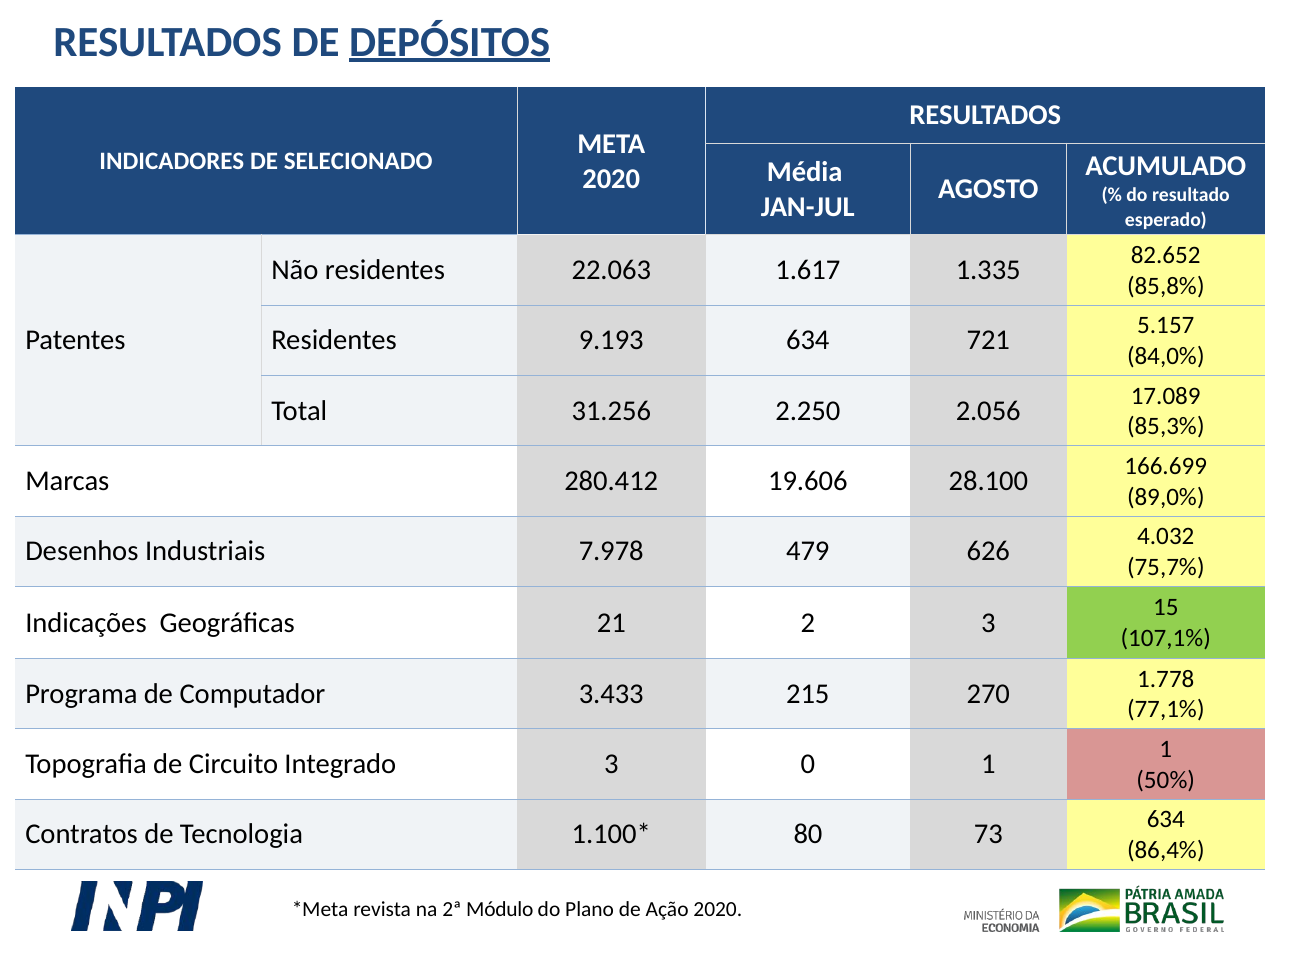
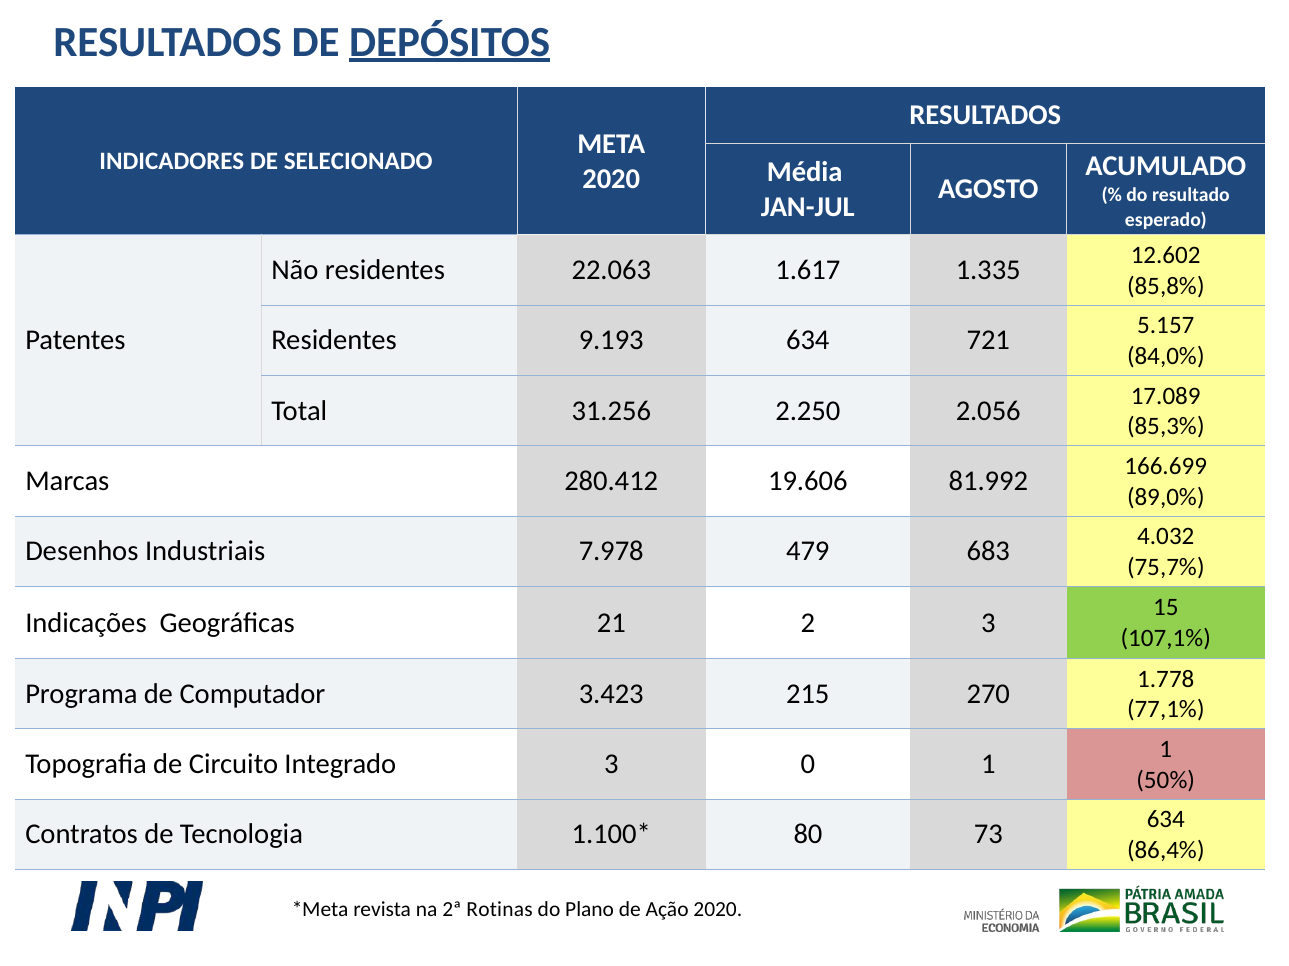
82.652: 82.652 -> 12.602
28.100: 28.100 -> 81.992
626: 626 -> 683
3.433: 3.433 -> 3.423
Módulo: Módulo -> Rotinas
